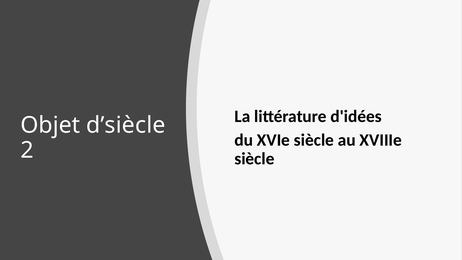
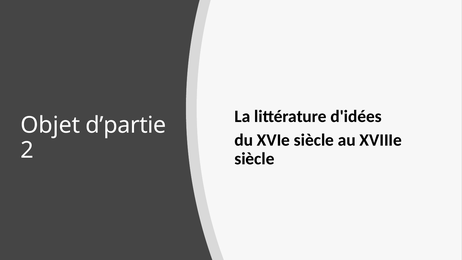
d’siècle: d’siècle -> d’partie
